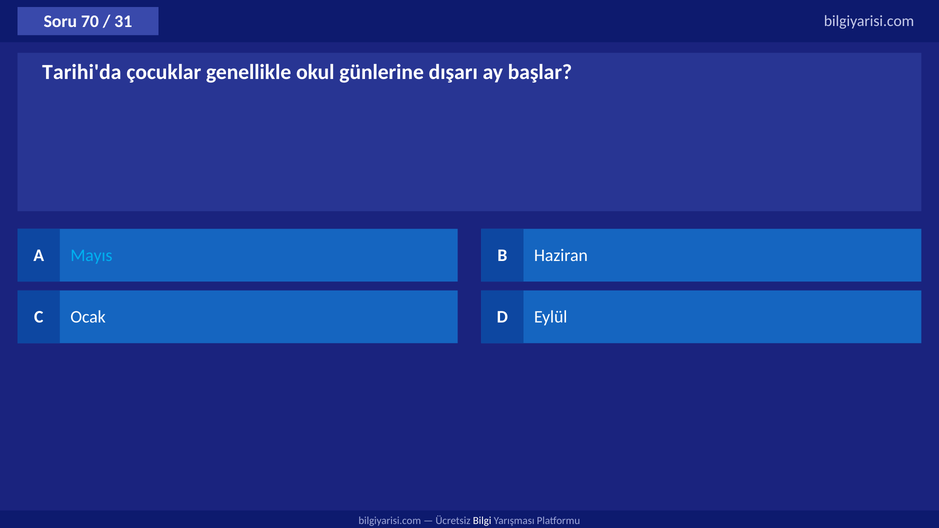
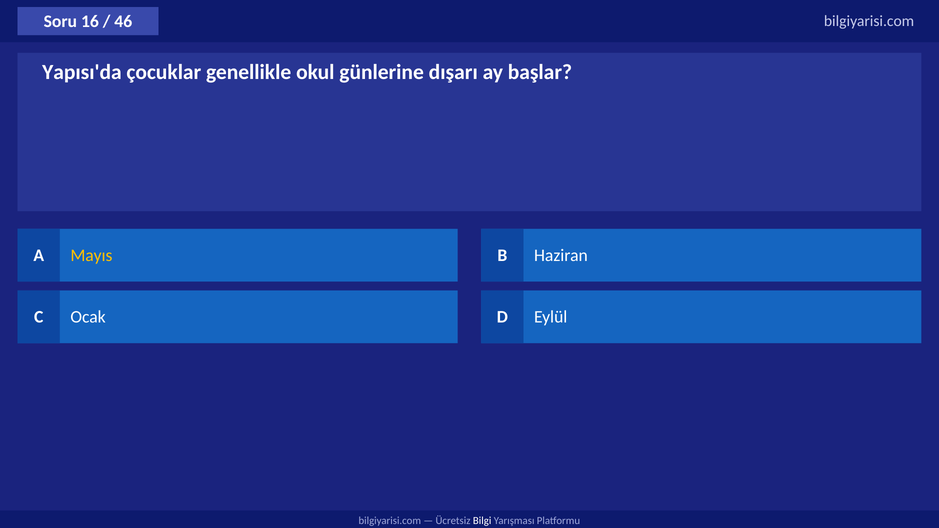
70: 70 -> 16
31: 31 -> 46
Tarihi'da: Tarihi'da -> Yapısı'da
Mayıs colour: light blue -> yellow
